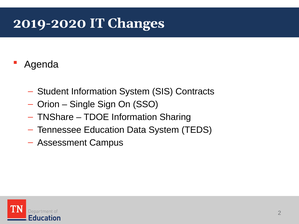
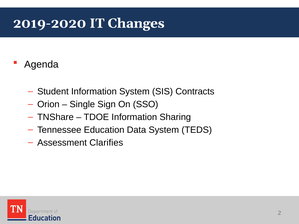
Campus: Campus -> Clarifies
